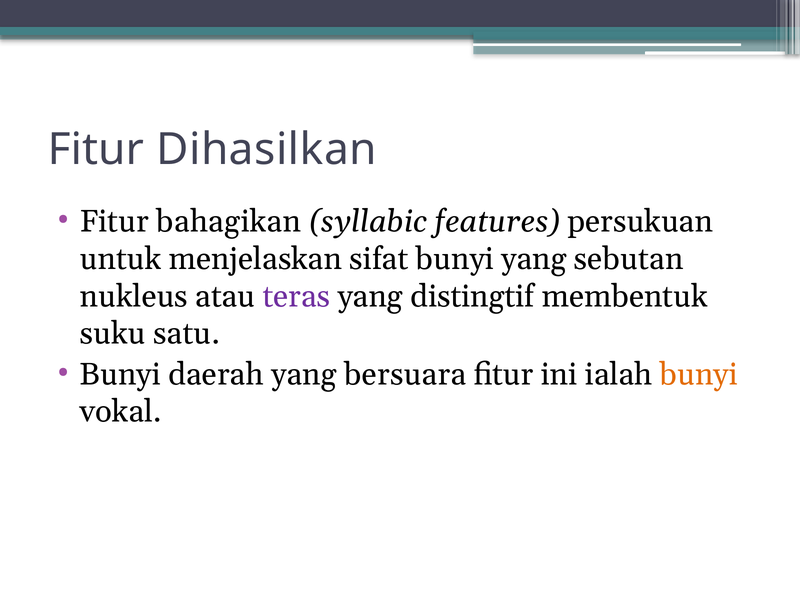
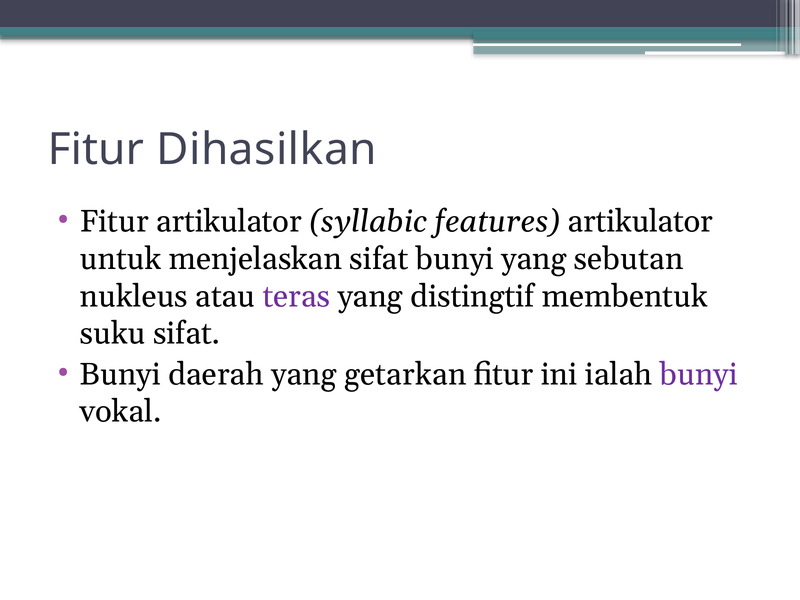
Fitur bahagikan: bahagikan -> artikulator
features persukuan: persukuan -> artikulator
suku satu: satu -> sifat
bersuara: bersuara -> getarkan
bunyi at (699, 374) colour: orange -> purple
